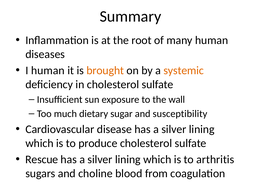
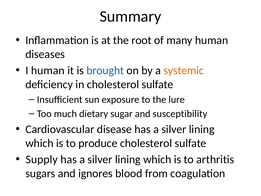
brought colour: orange -> blue
wall: wall -> lure
Rescue: Rescue -> Supply
choline: choline -> ignores
